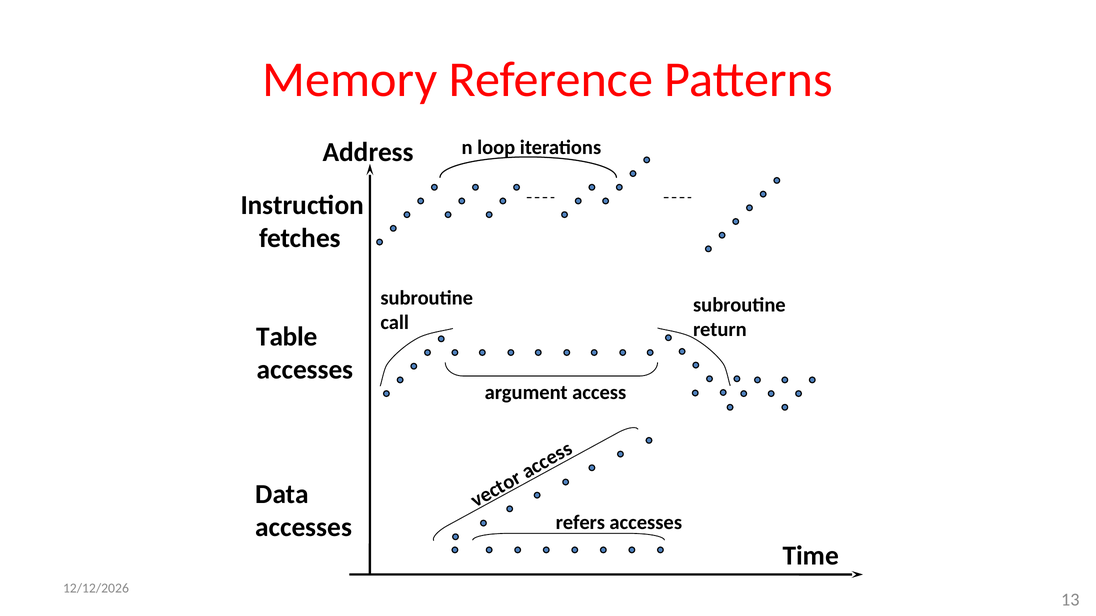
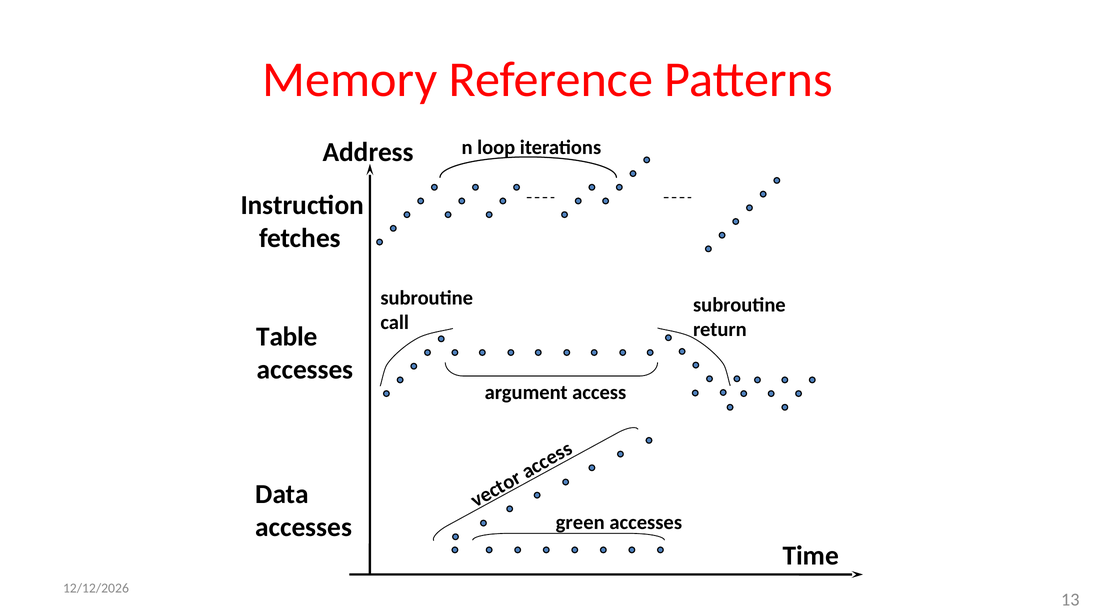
refers: refers -> green
